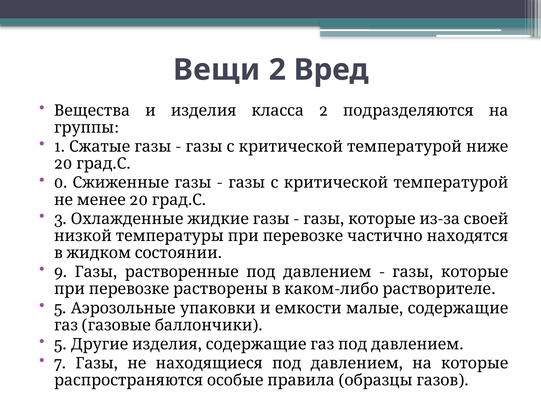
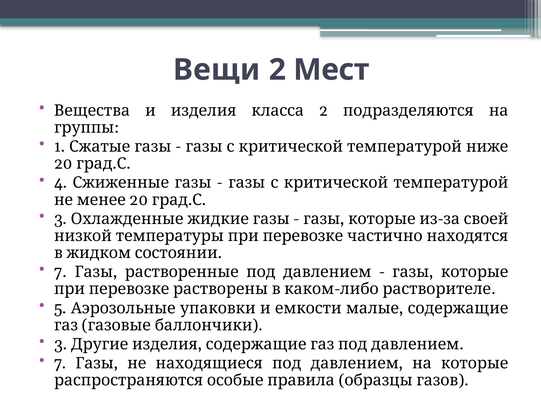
Вред: Вред -> Мест
0: 0 -> 4
9 at (61, 272): 9 -> 7
5 at (61, 344): 5 -> 3
